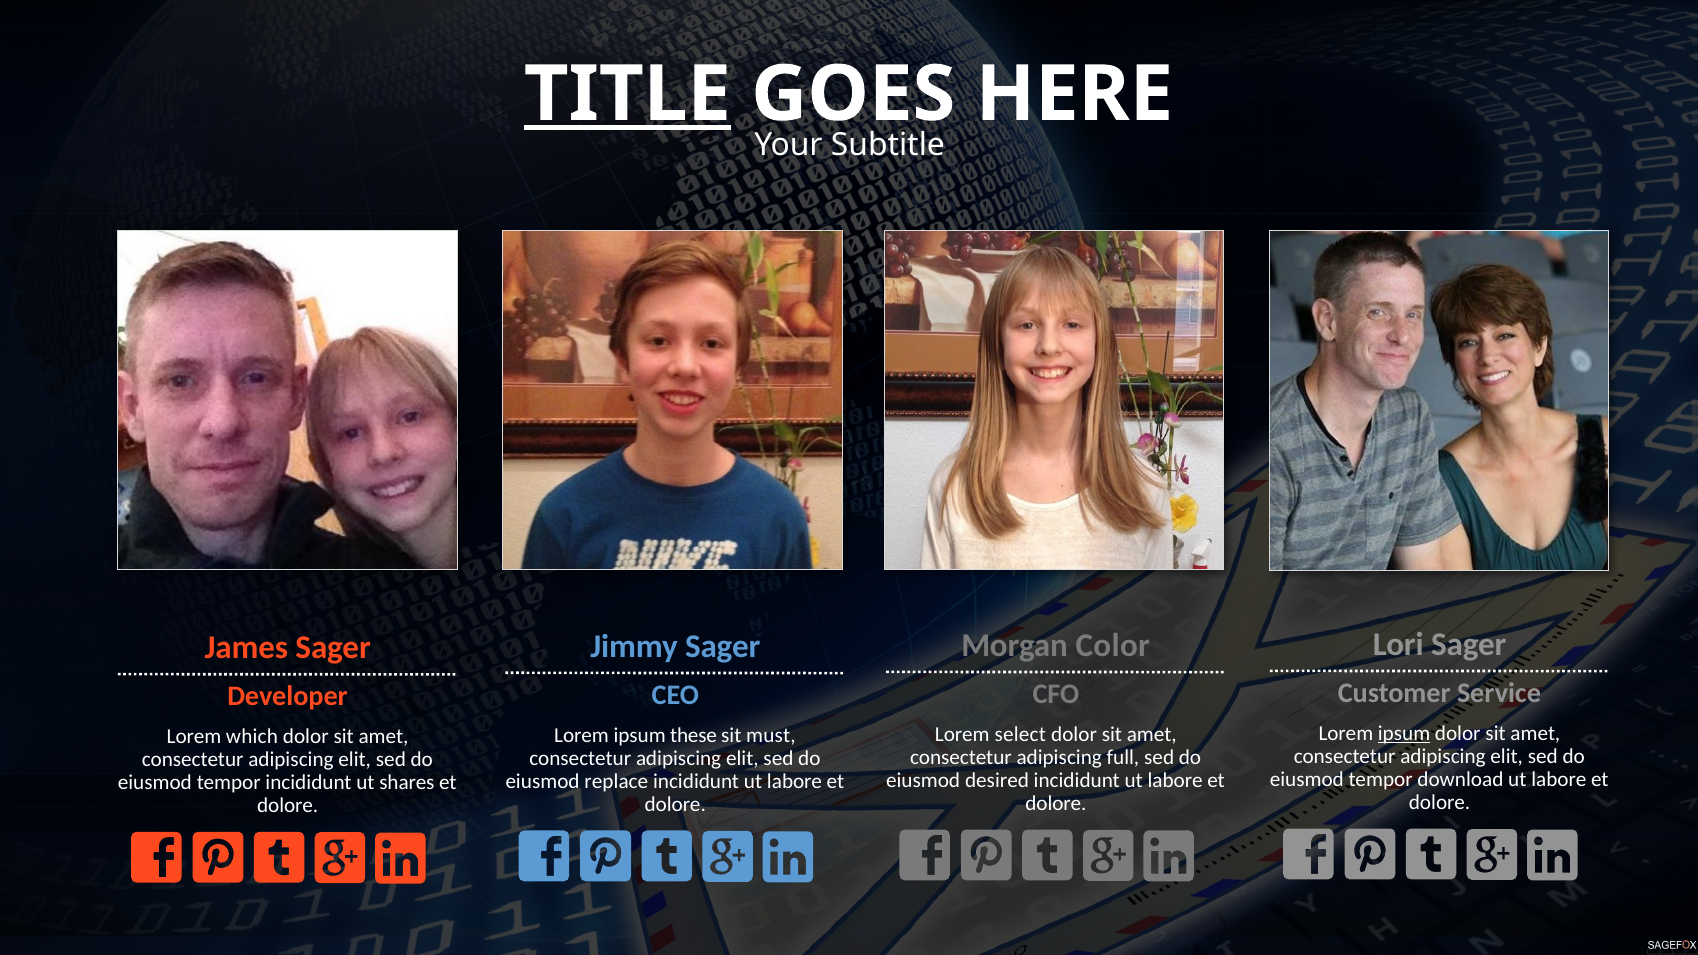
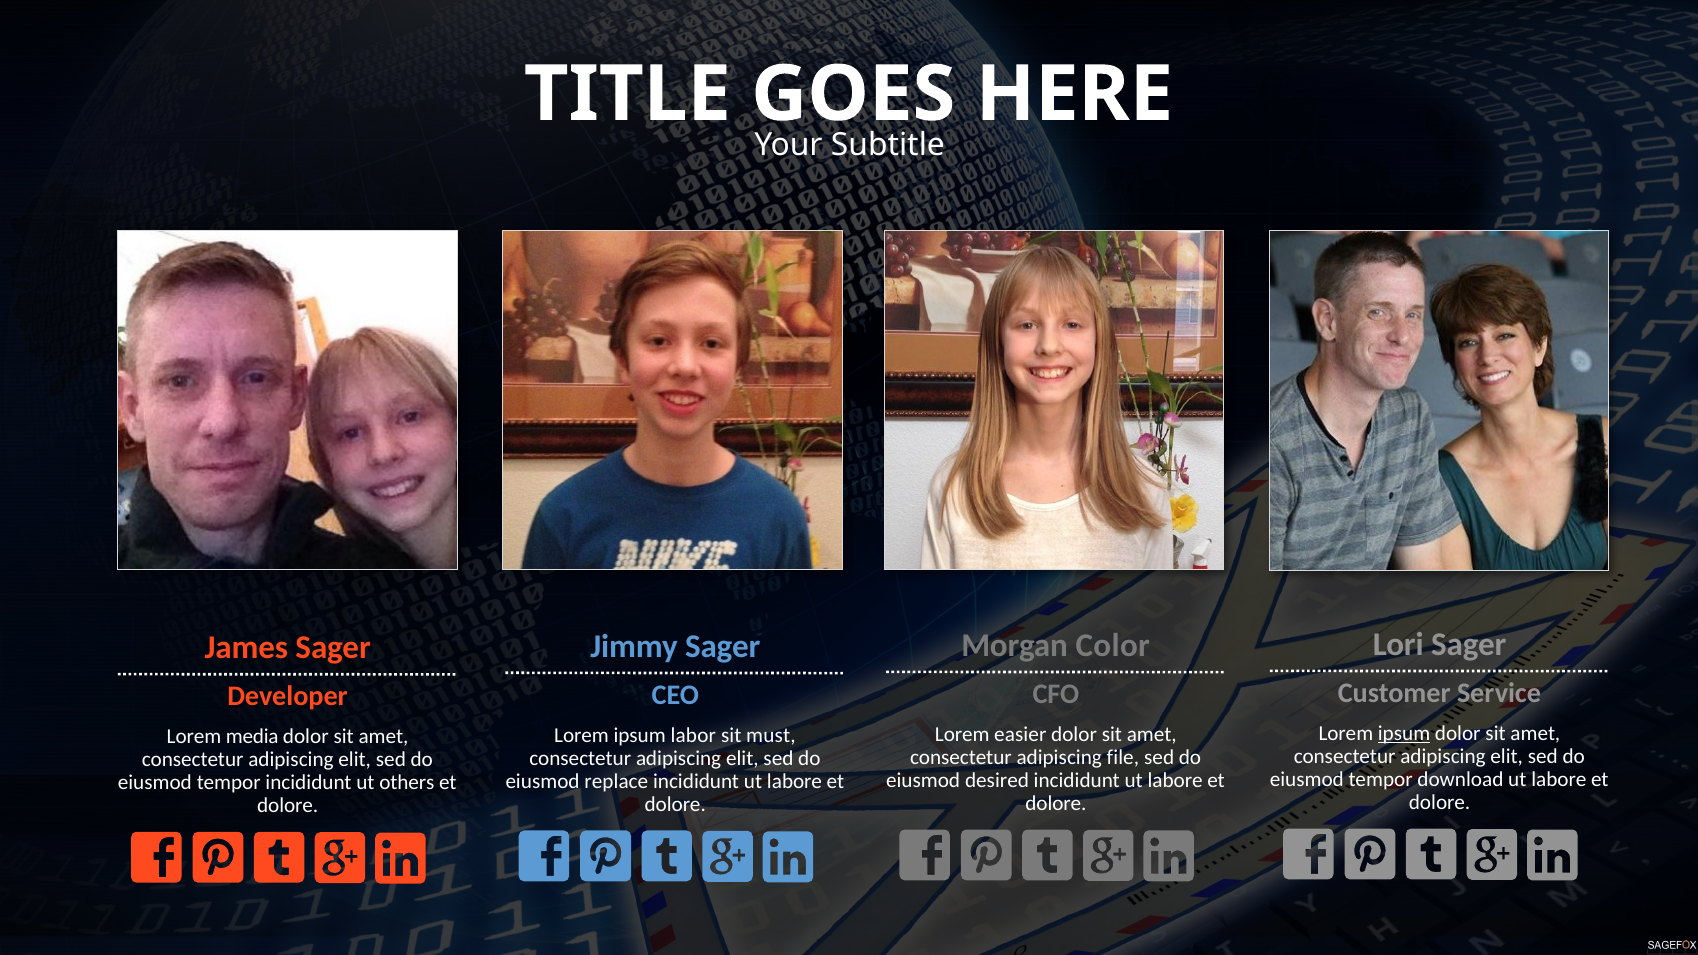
TITLE underline: present -> none
select: select -> easier
these: these -> labor
which: which -> media
full: full -> file
shares: shares -> others
